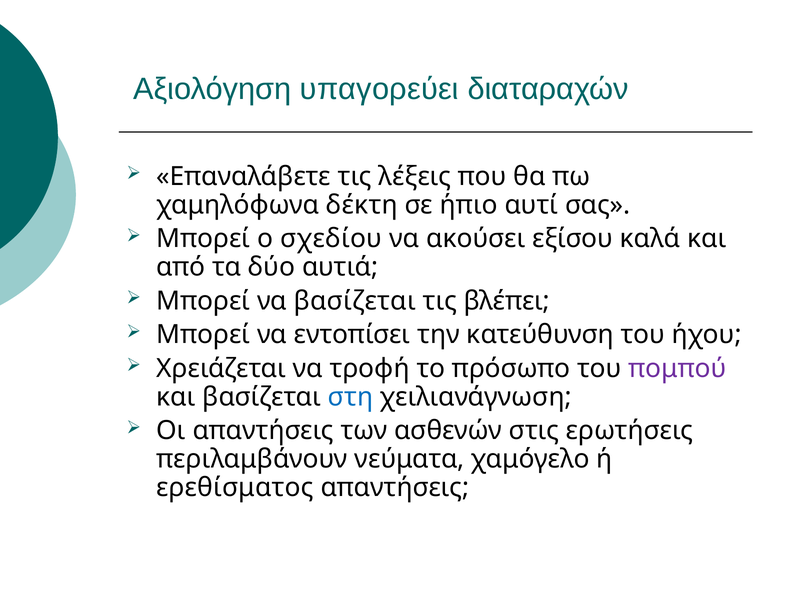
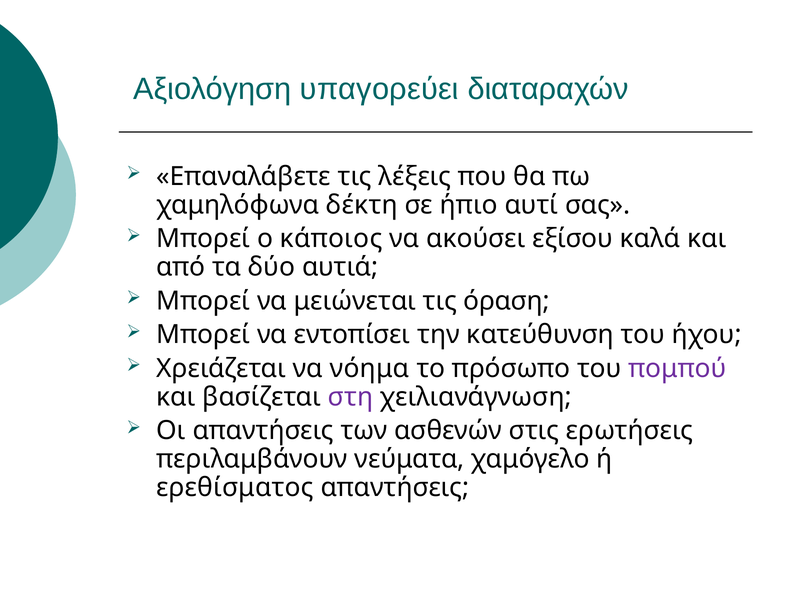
σχεδίου: σχεδίου -> κάποιος
να βασίζεται: βασίζεται -> μειώνεται
βλέπει: βλέπει -> όραση
τροφή: τροφή -> νόημα
στη colour: blue -> purple
